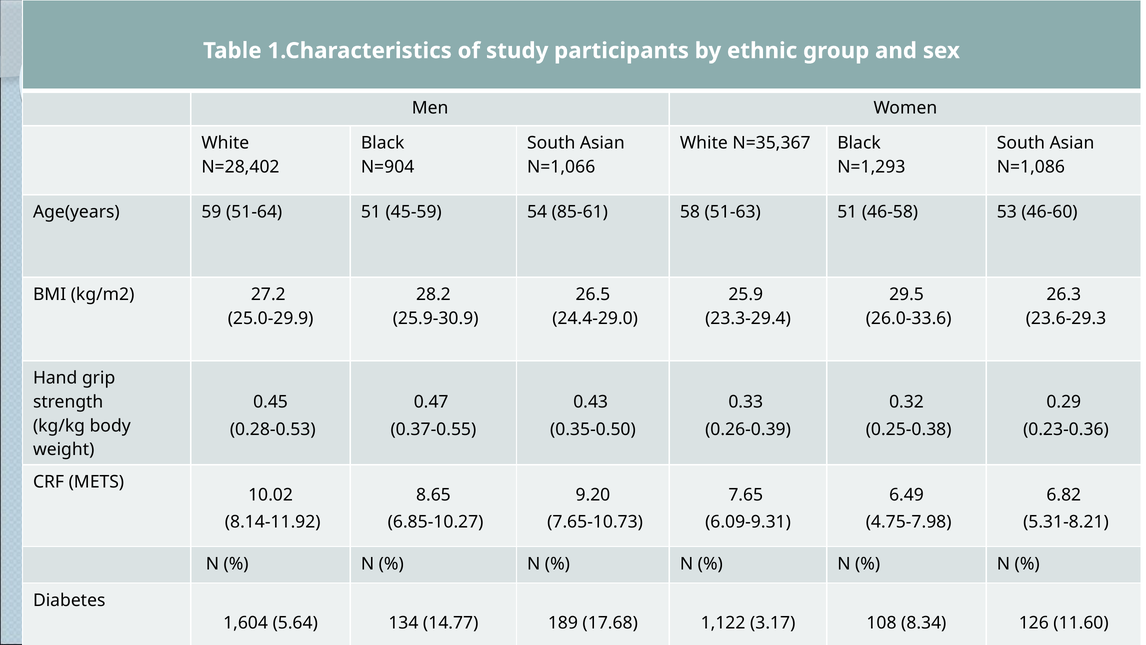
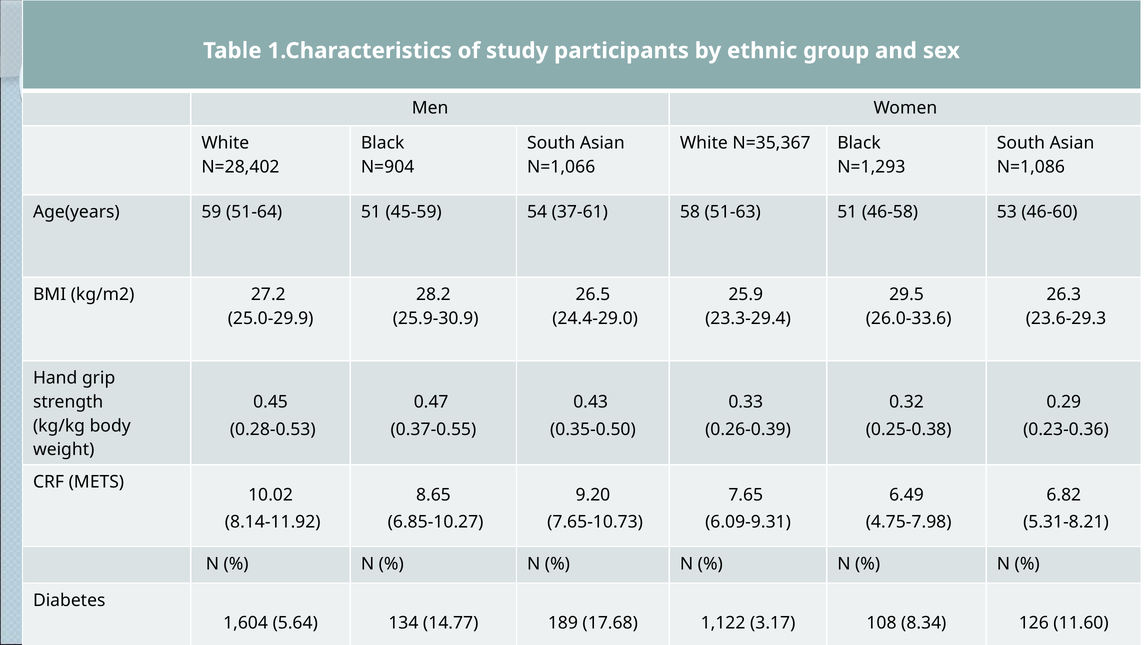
85-61: 85-61 -> 37-61
